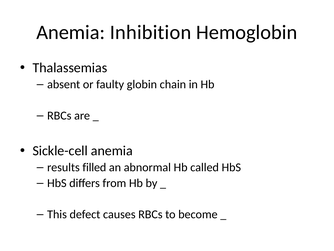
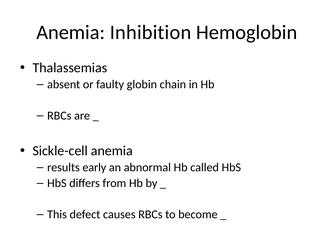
filled: filled -> early
